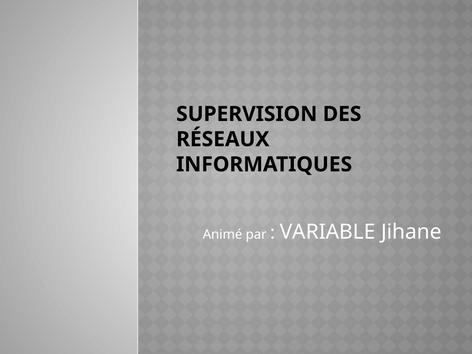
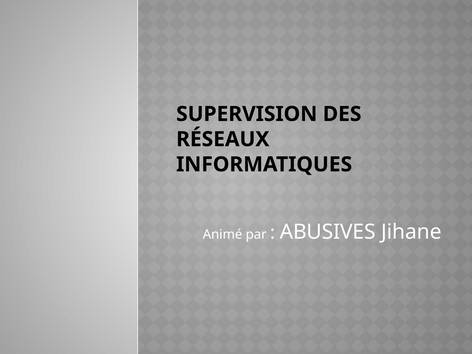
VARIABLE: VARIABLE -> ABUSIVES
